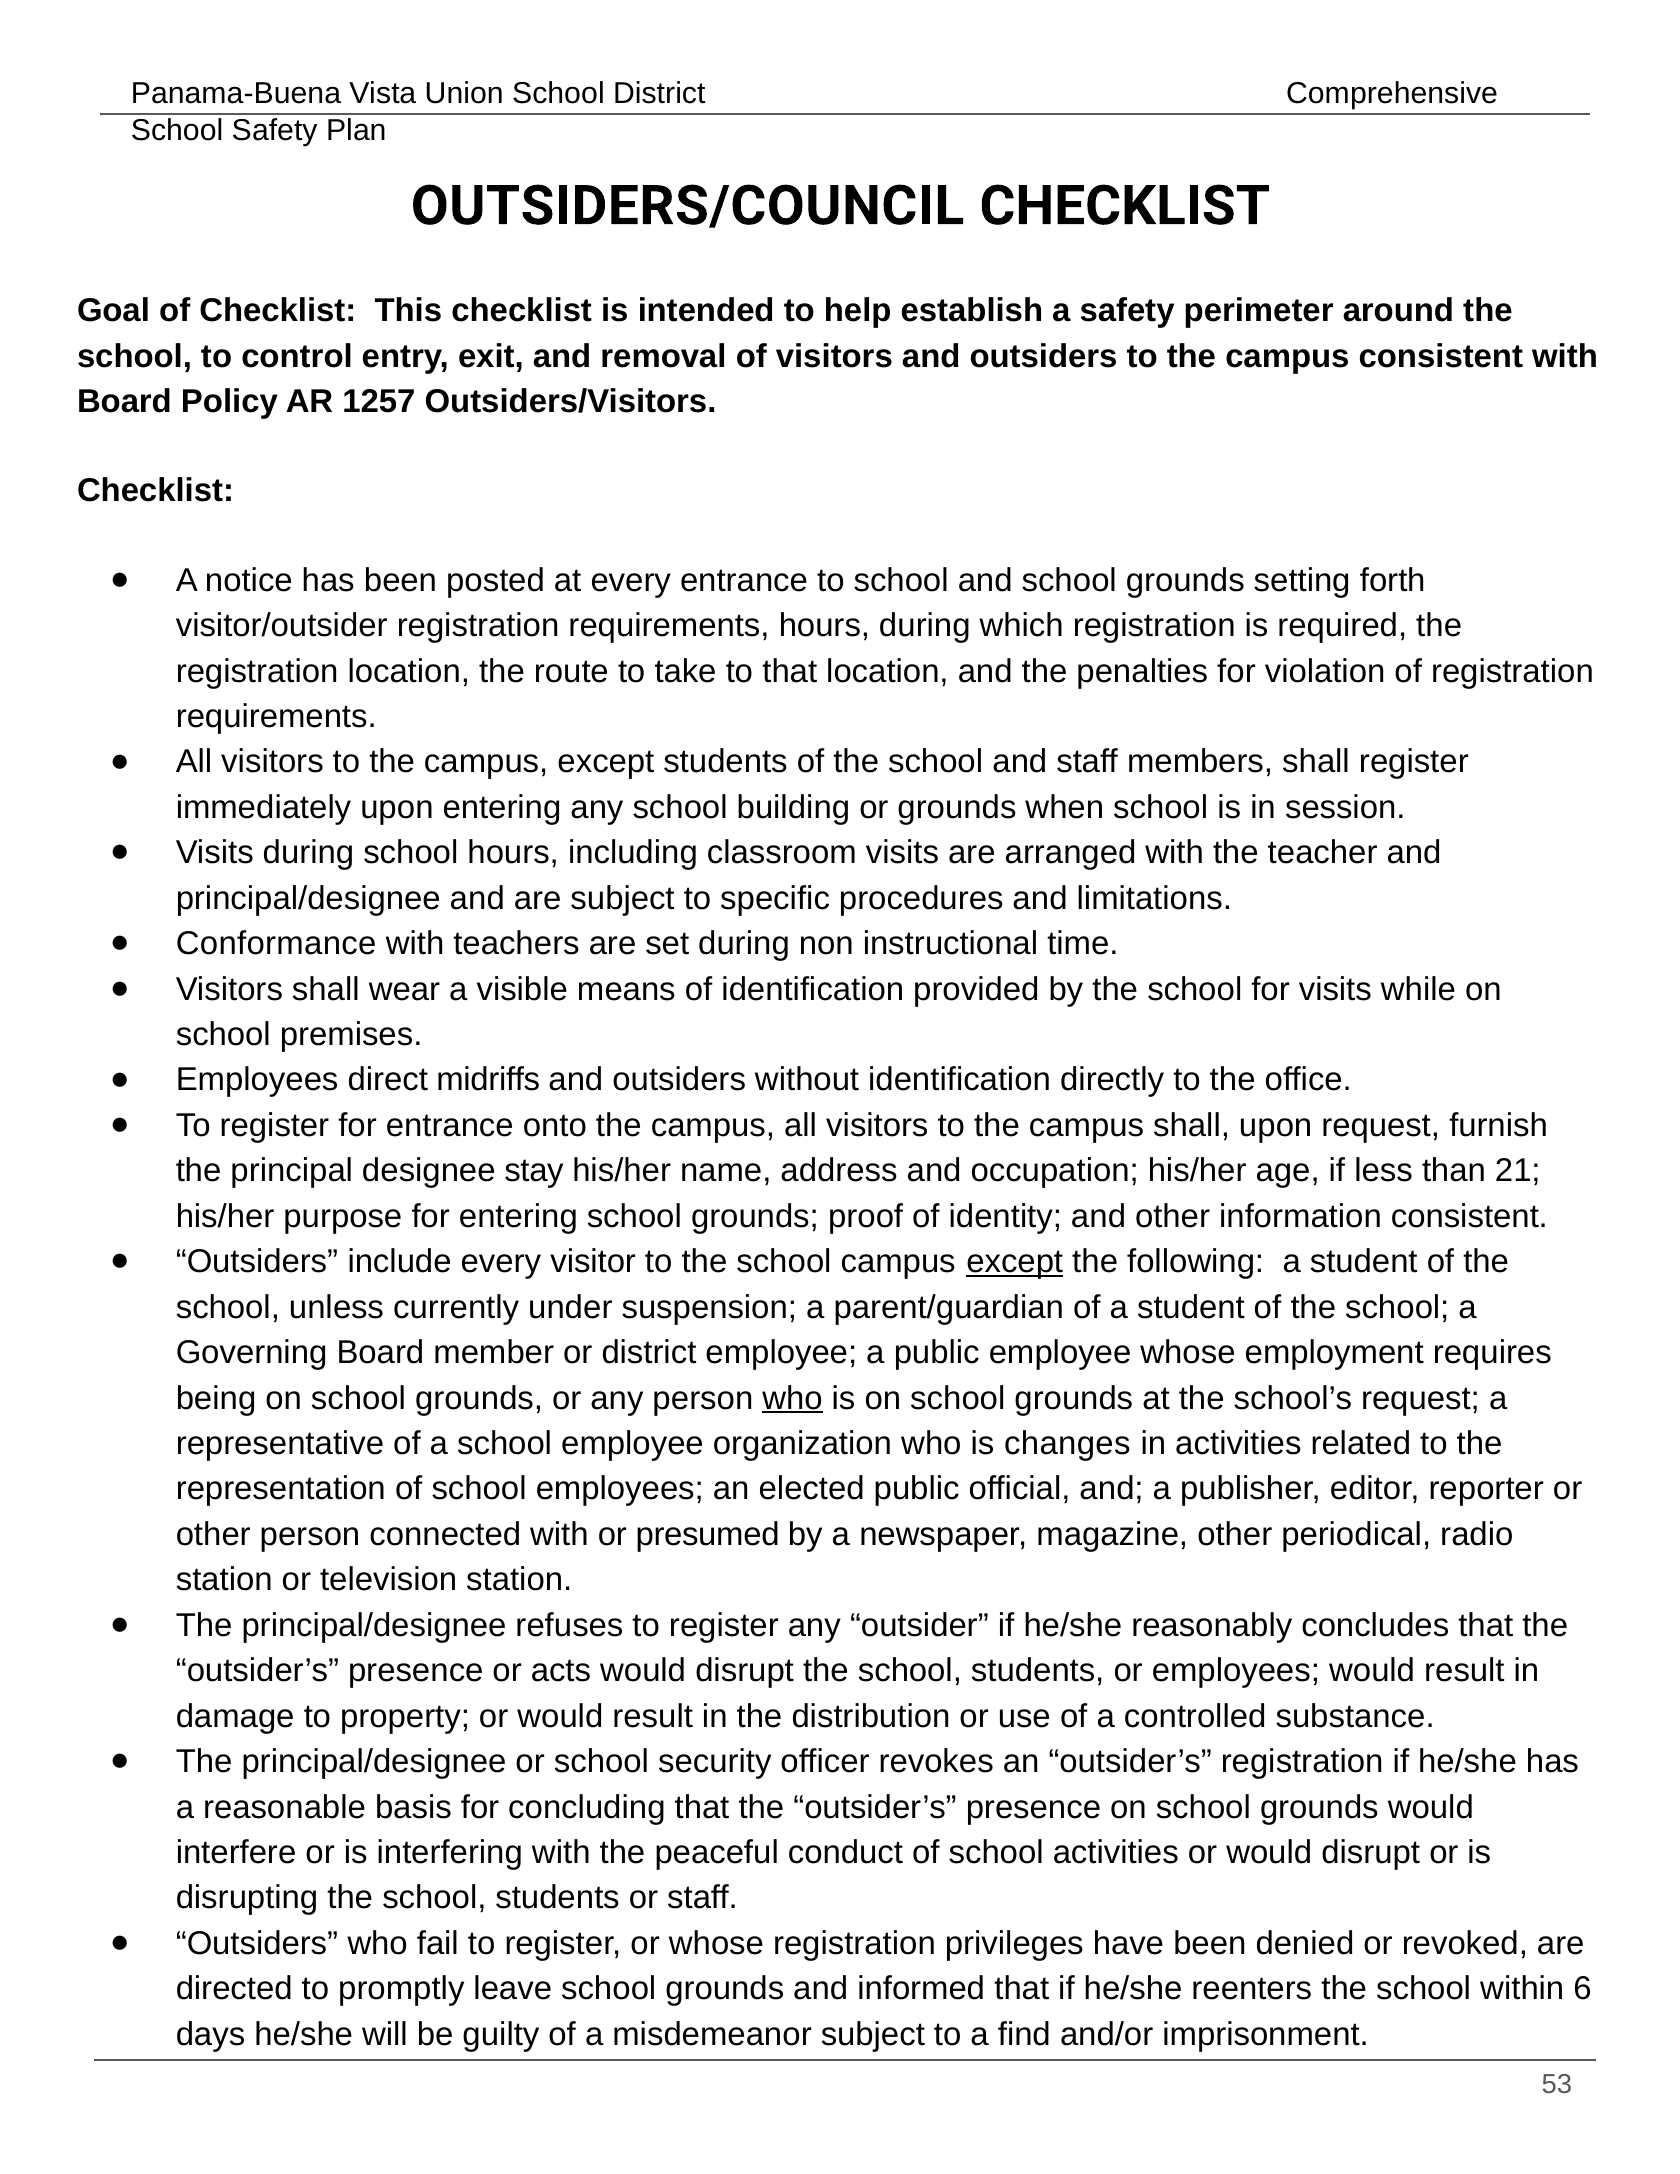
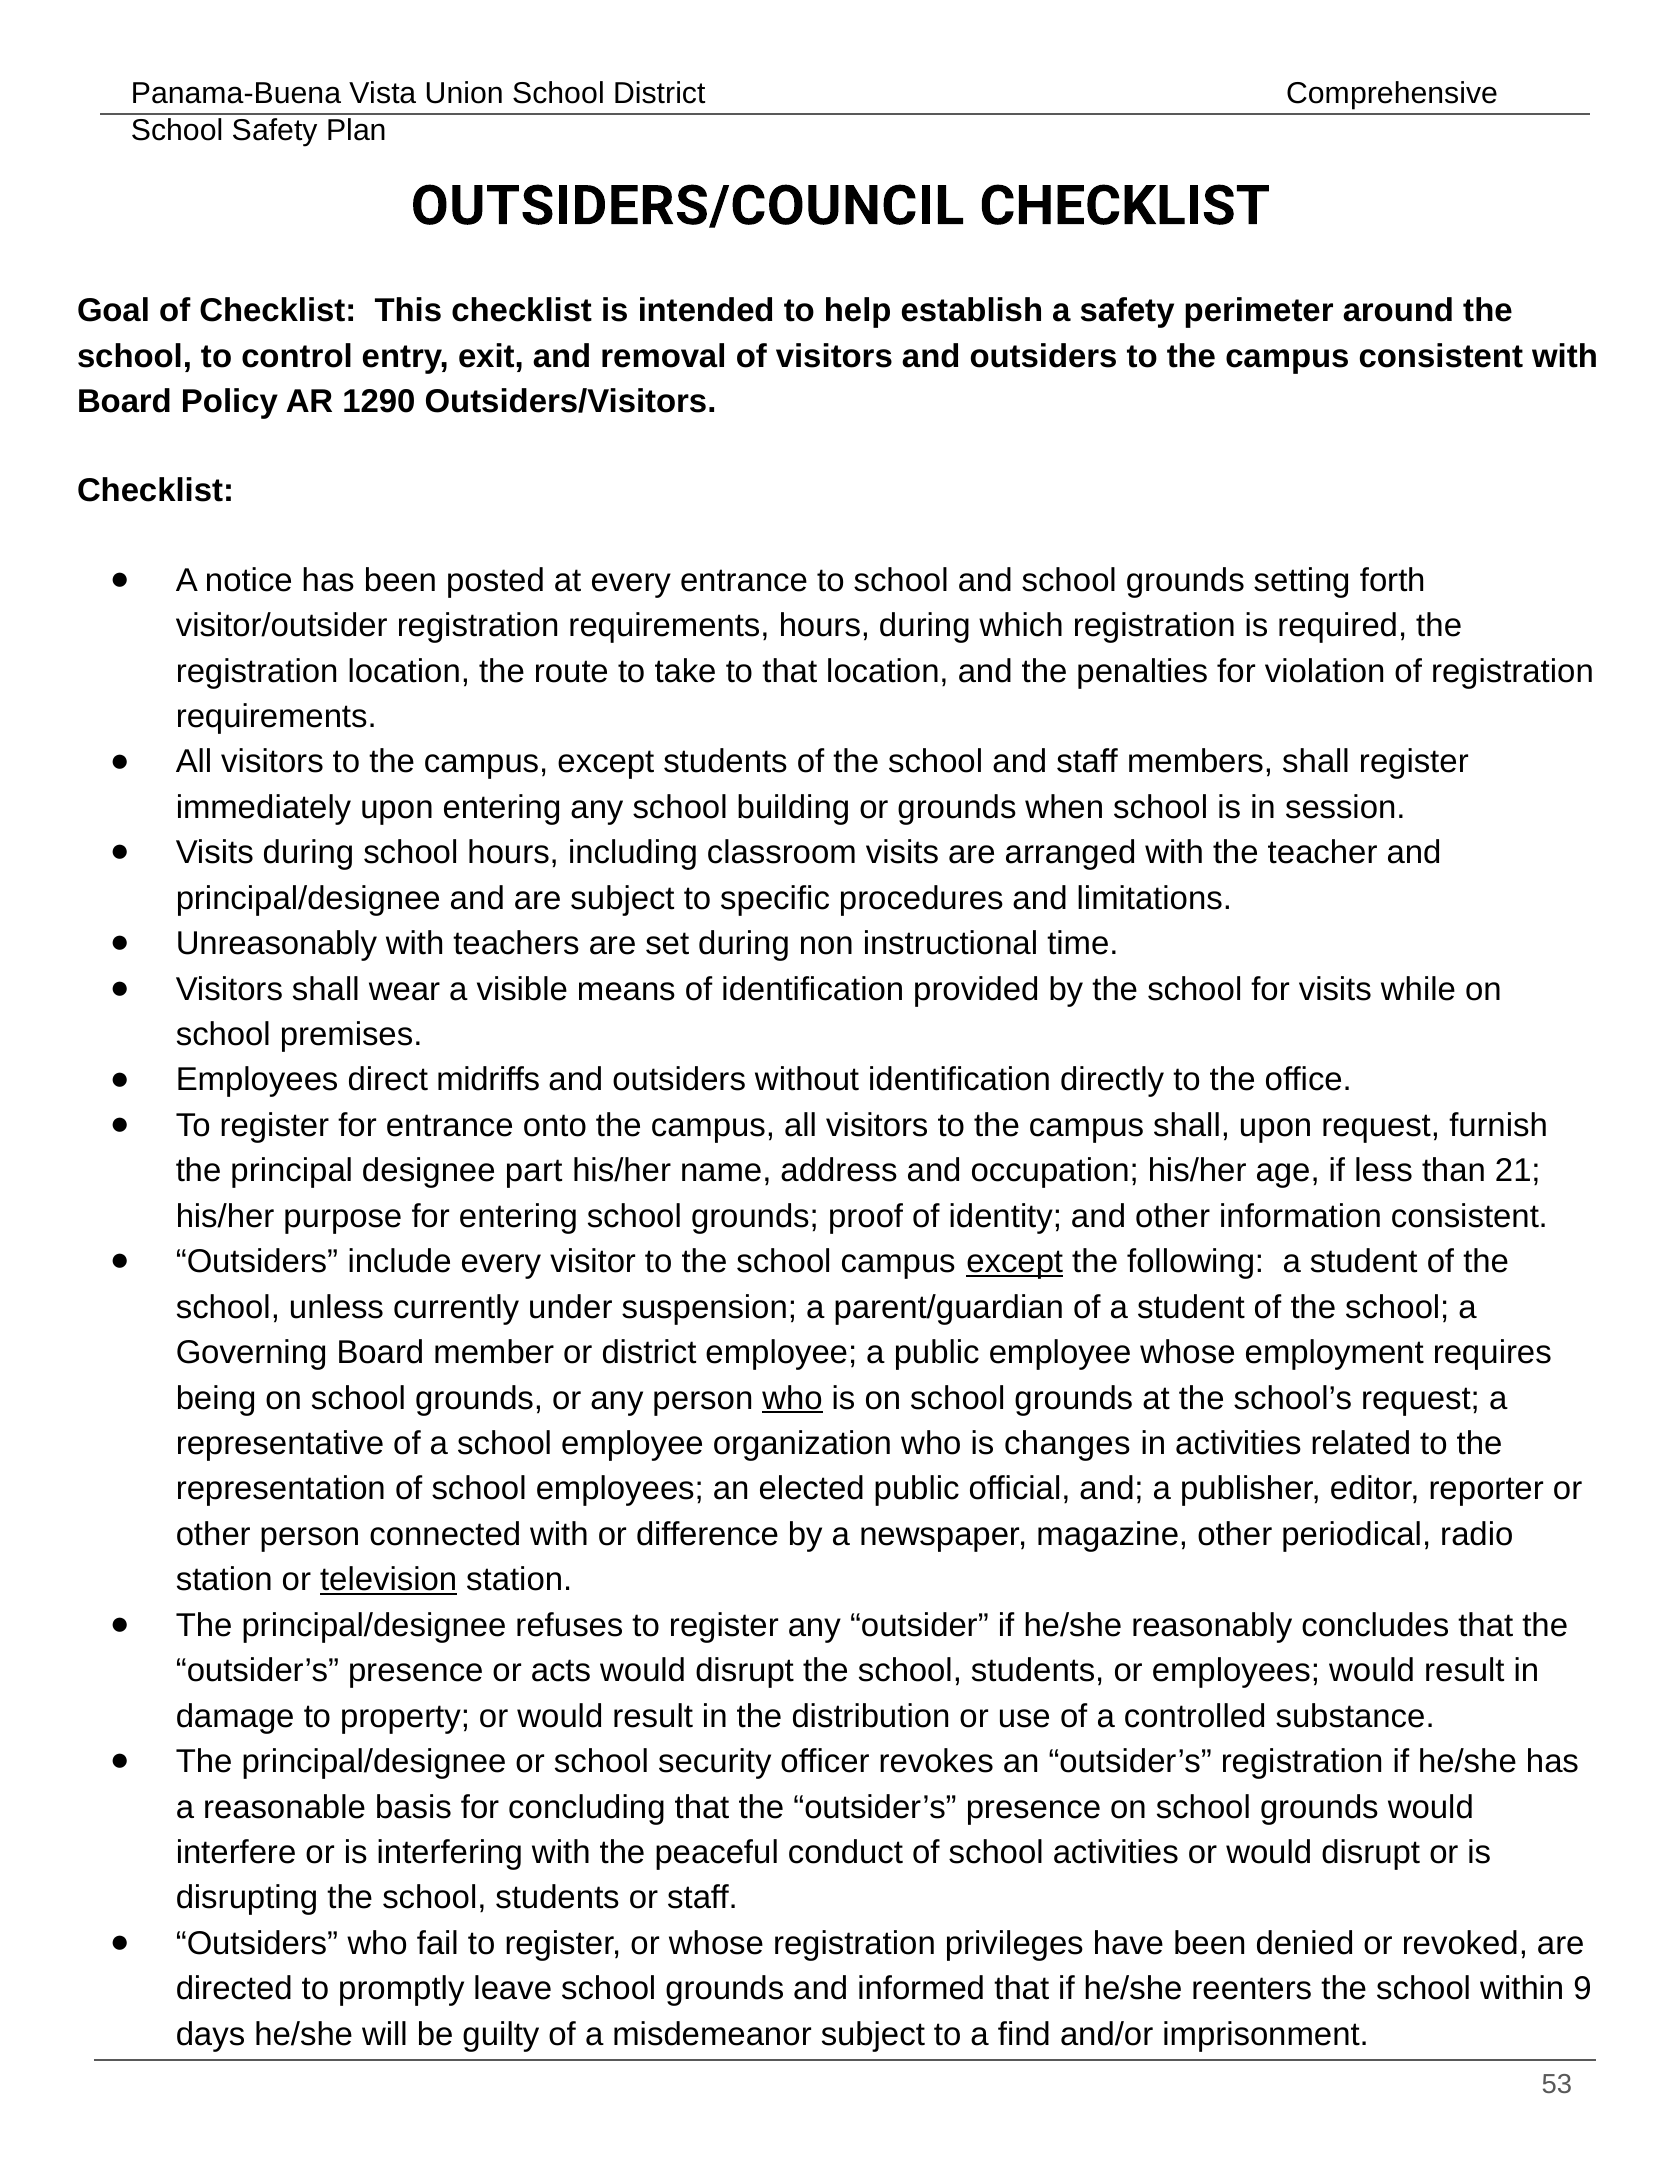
1257: 1257 -> 1290
Conformance: Conformance -> Unreasonably
stay: stay -> part
presumed: presumed -> difference
television underline: none -> present
6: 6 -> 9
